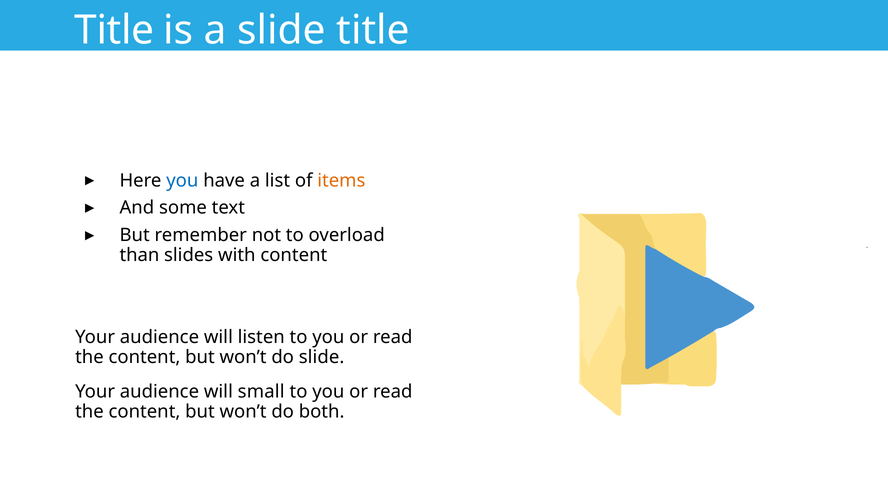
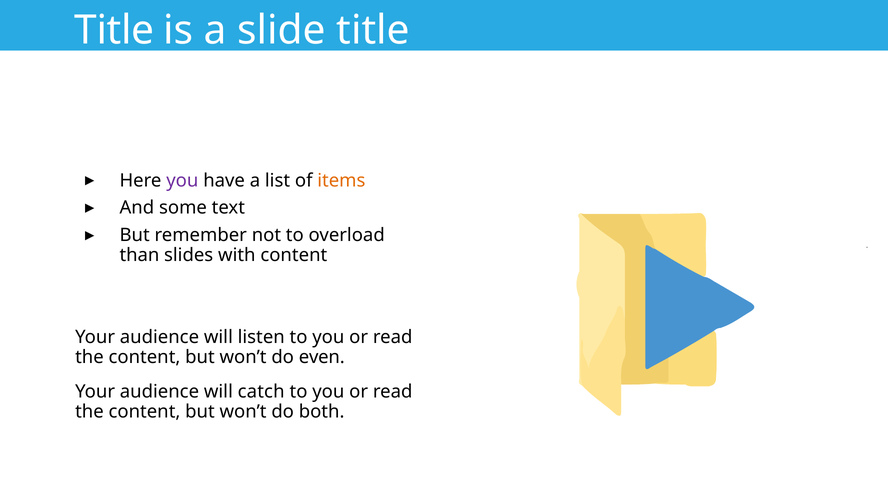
you at (182, 181) colour: blue -> purple
do slide: slide -> even
small: small -> catch
